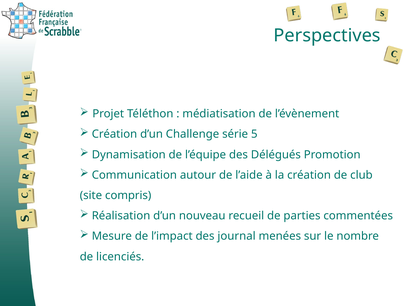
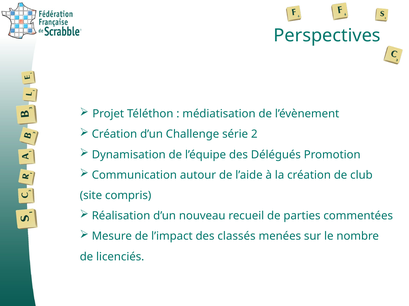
5: 5 -> 2
journal: journal -> classés
